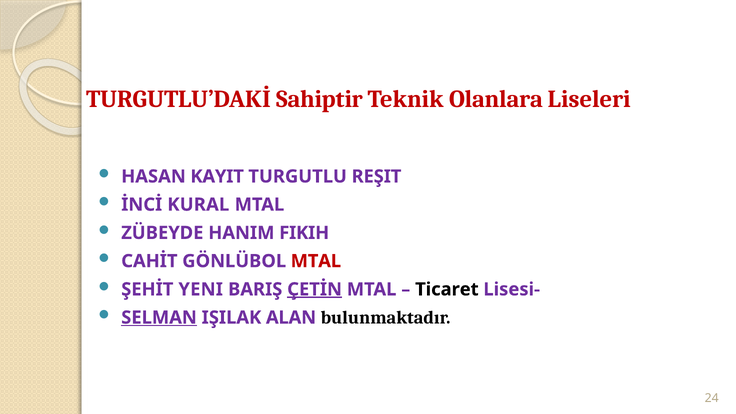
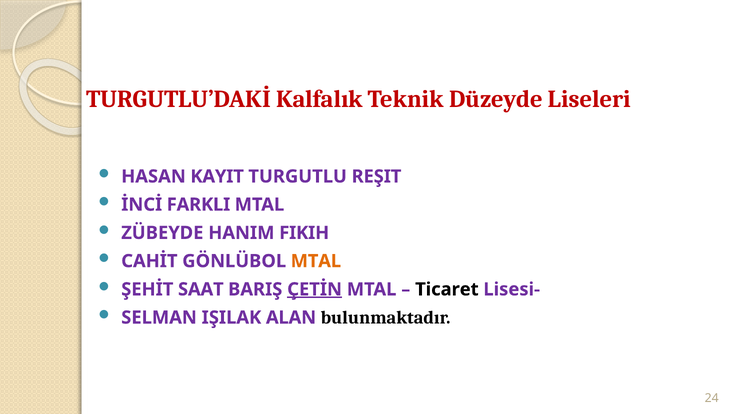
Sahiptir: Sahiptir -> Kalfalık
Olanlara: Olanlara -> Düzeyde
KURAL: KURAL -> FARKLI
MTAL at (316, 261) colour: red -> orange
YENI: YENI -> SAAT
SELMAN underline: present -> none
